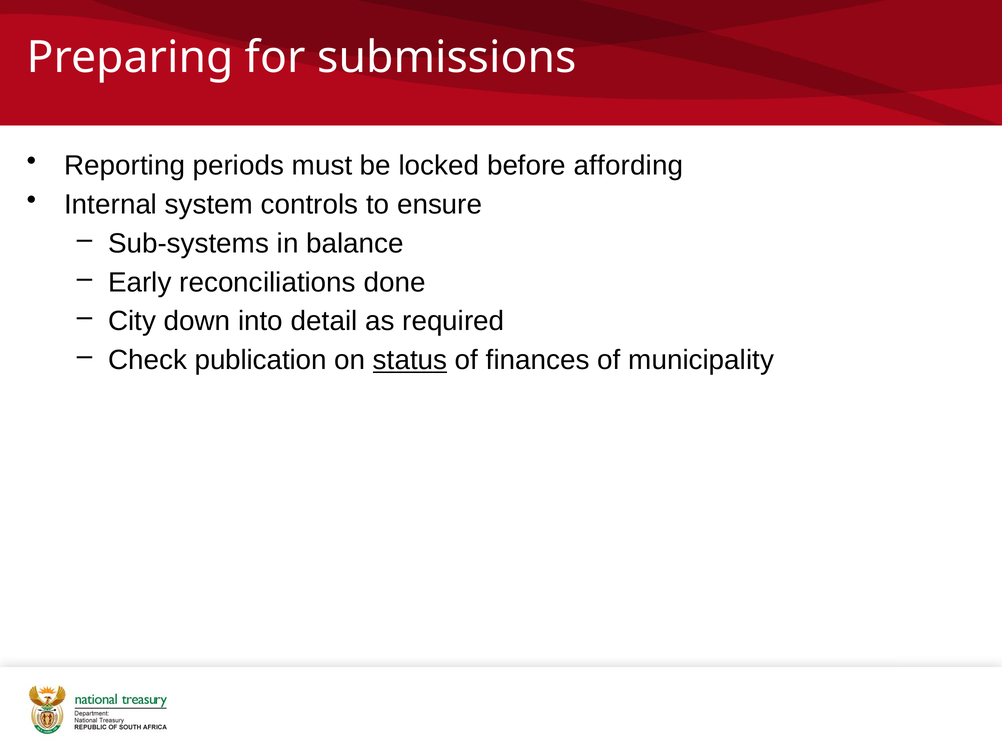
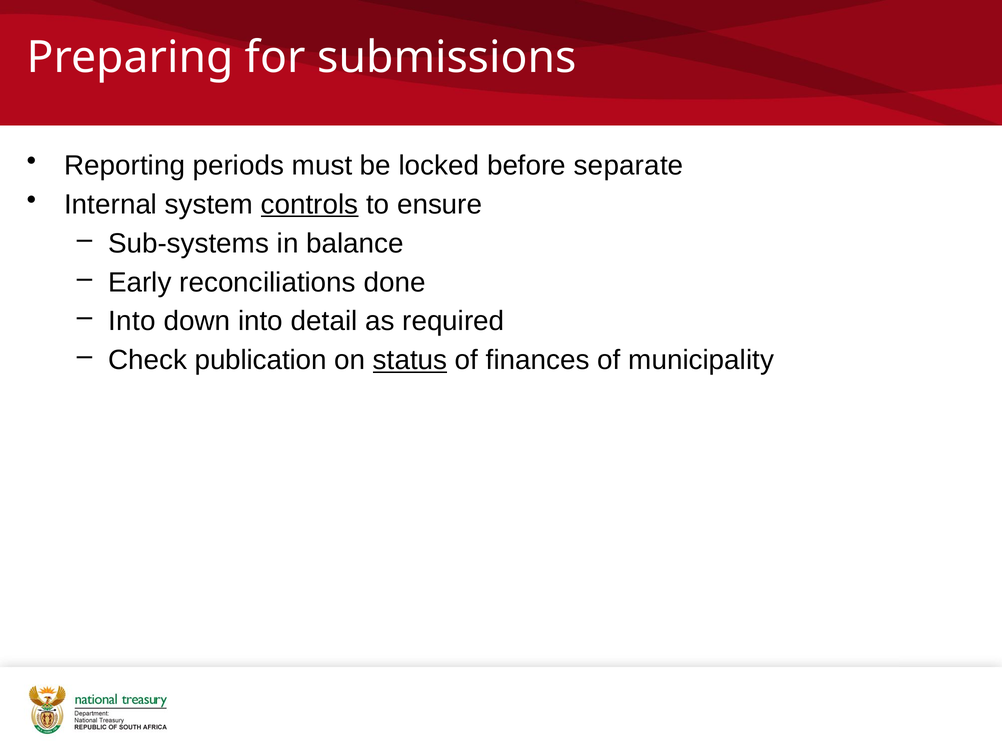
affording: affording -> separate
controls underline: none -> present
City at (132, 322): City -> Into
